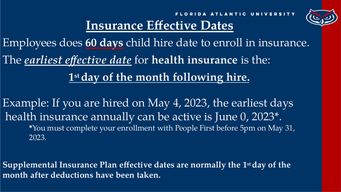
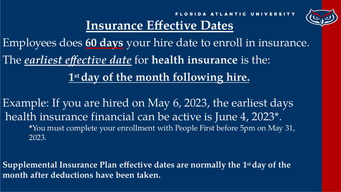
child at (139, 43): child -> your
4: 4 -> 6
annually: annually -> financial
0: 0 -> 4
